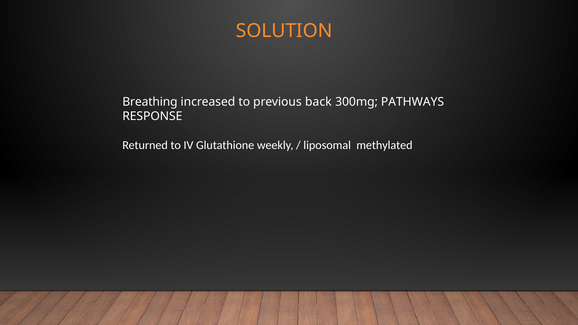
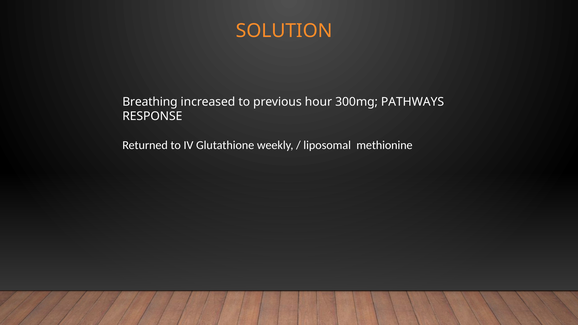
back: back -> hour
methylated: methylated -> methionine
